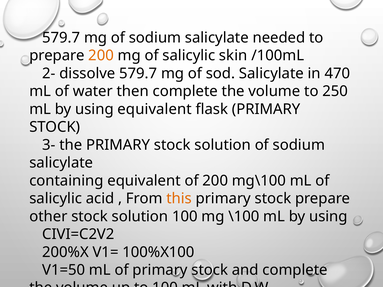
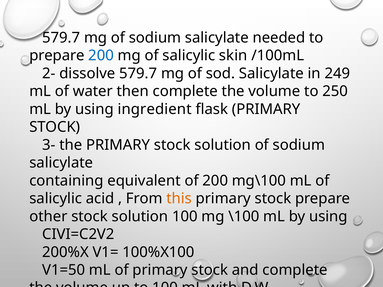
200 at (101, 56) colour: orange -> blue
470: 470 -> 249
using equivalent: equivalent -> ingredient
